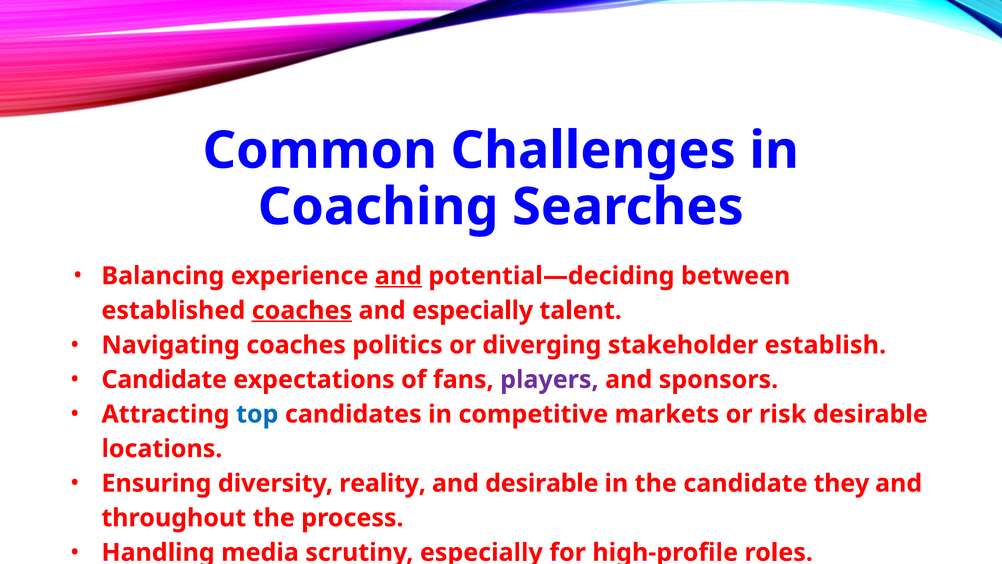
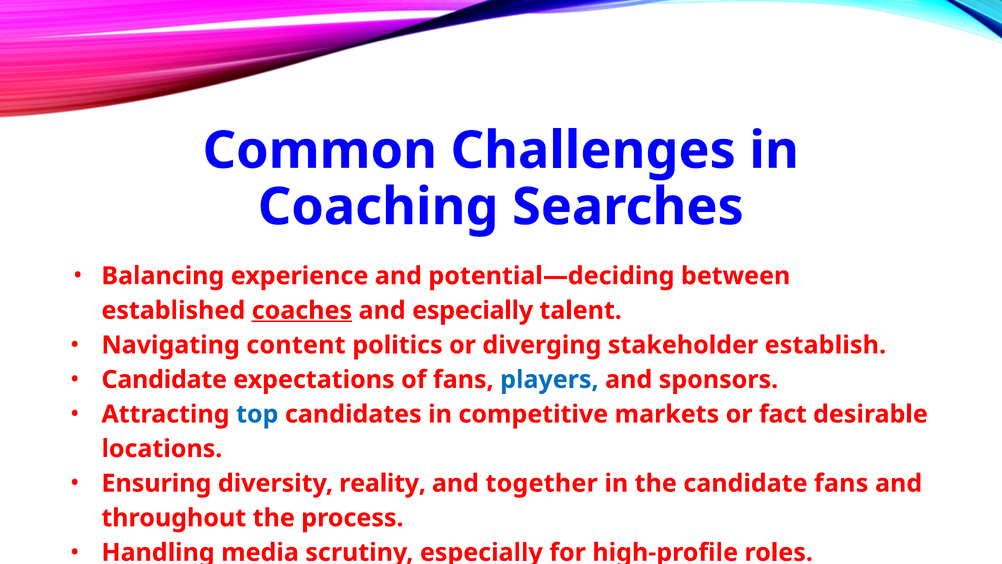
and at (398, 276) underline: present -> none
Navigating coaches: coaches -> content
players colour: purple -> blue
risk: risk -> fact
and desirable: desirable -> together
candidate they: they -> fans
